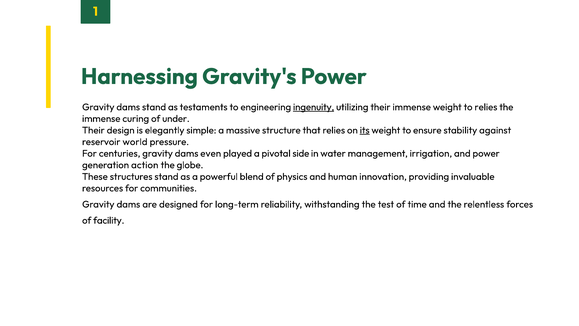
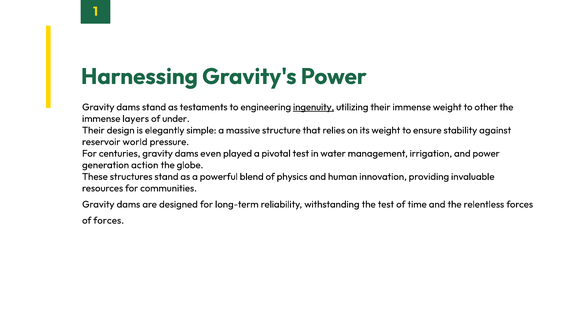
to relies: relies -> other
curing: curing -> layers
its underline: present -> none
pivotal side: side -> test
of facility: facility -> forces
